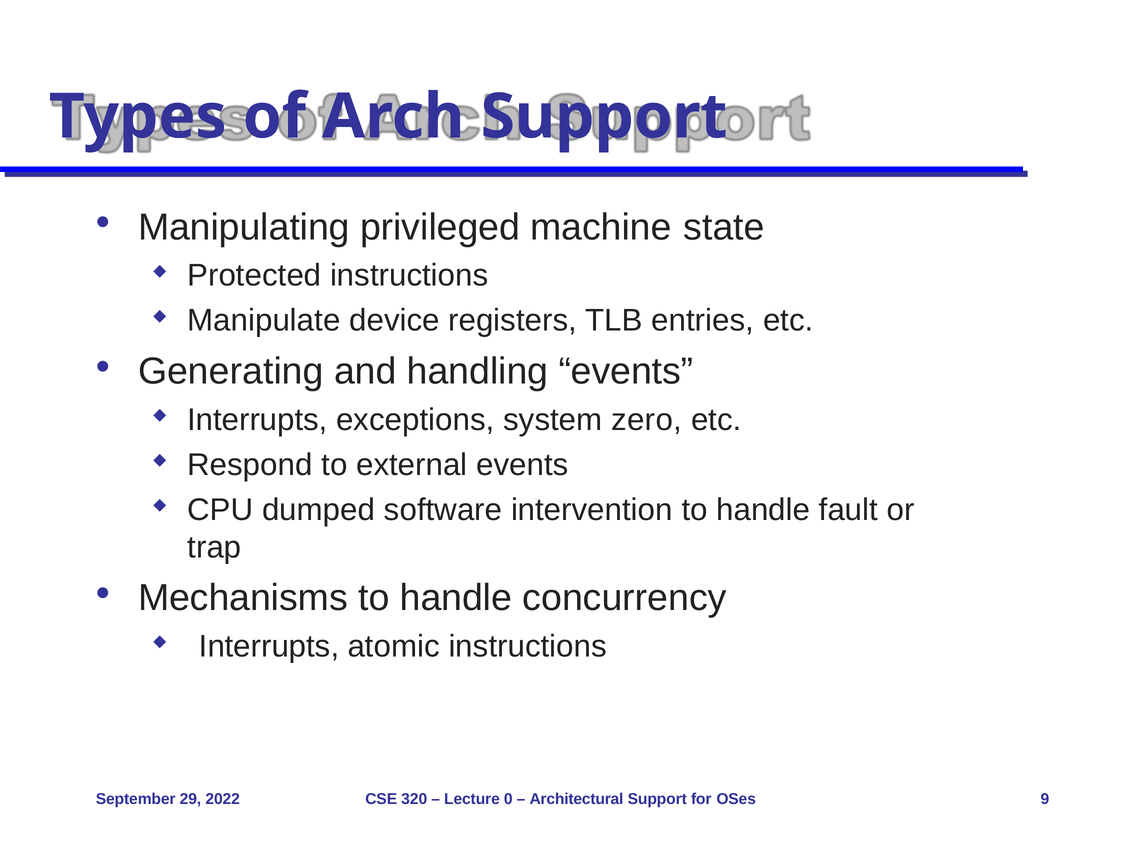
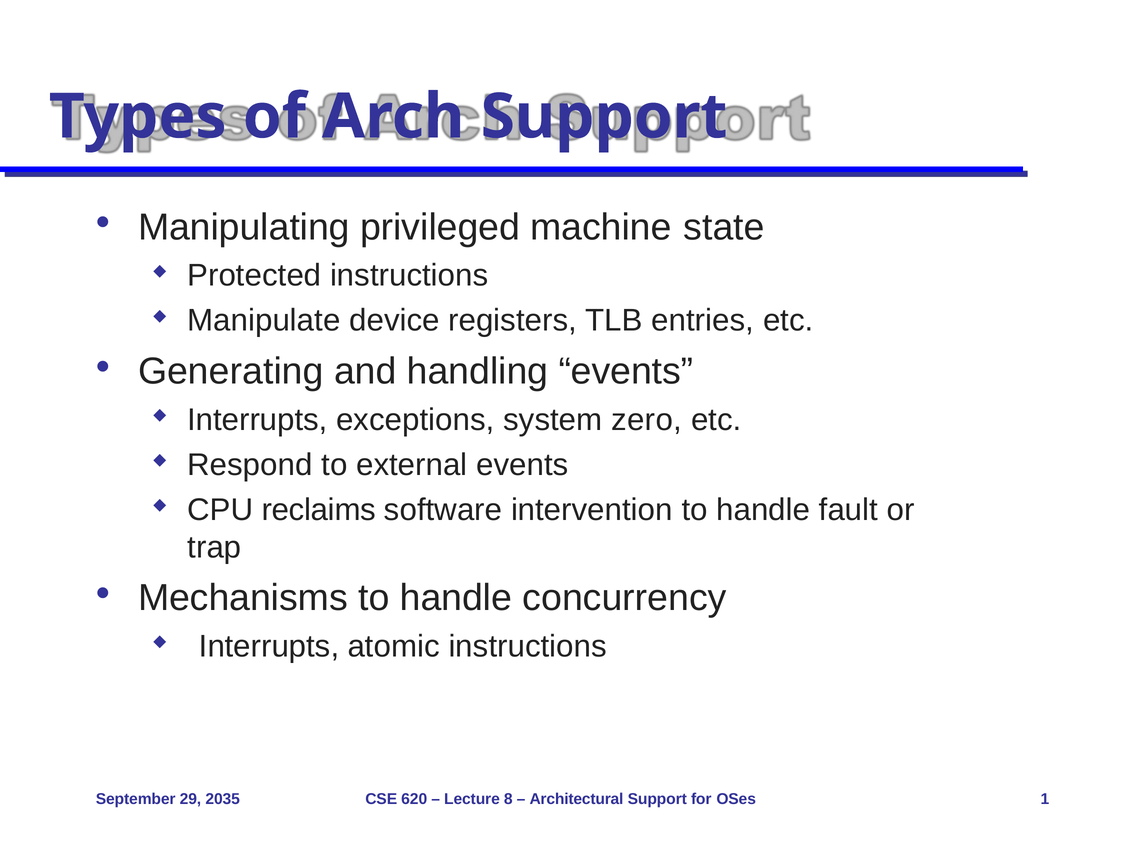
dumped: dumped -> reclaims
2022: 2022 -> 2035
320: 320 -> 620
0: 0 -> 8
9: 9 -> 1
